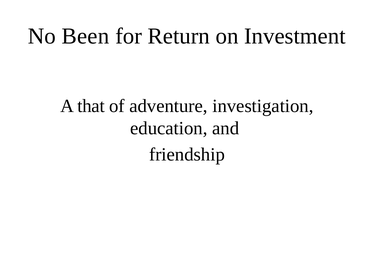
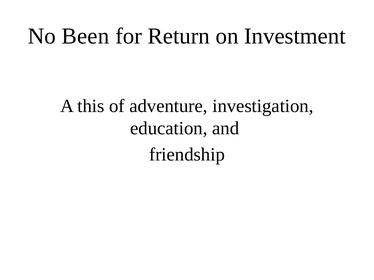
that: that -> this
